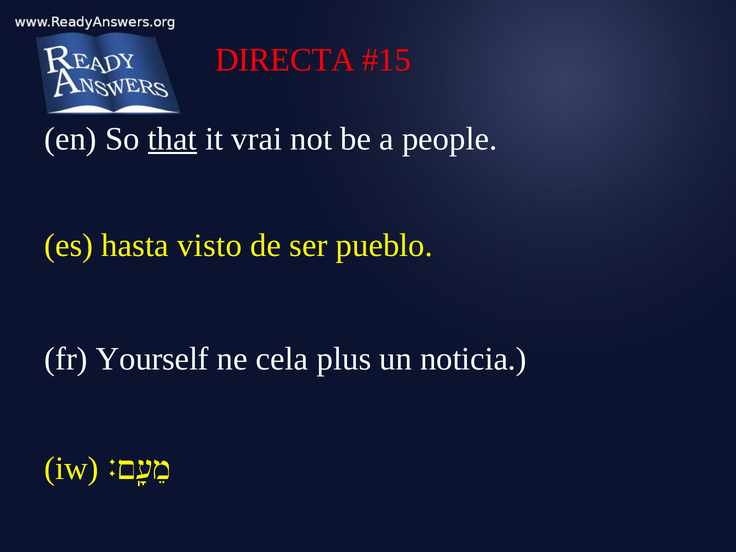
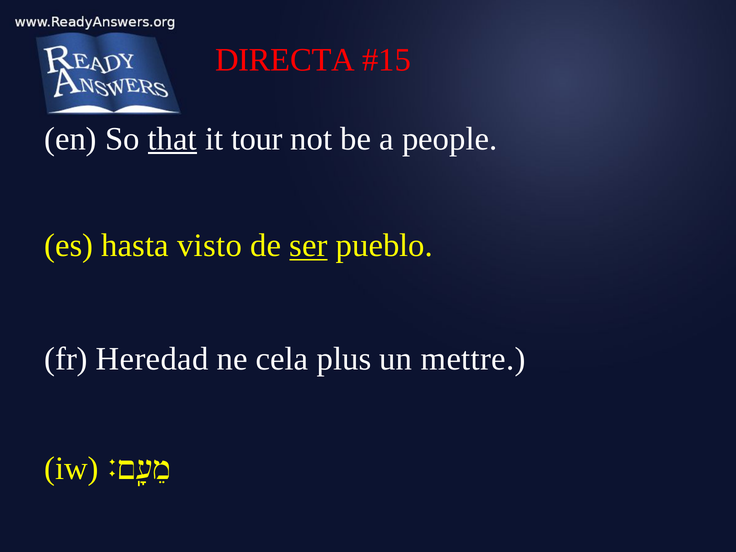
vrai: vrai -> tour
ser underline: none -> present
Yourself: Yourself -> Heredad
noticia: noticia -> mettre
